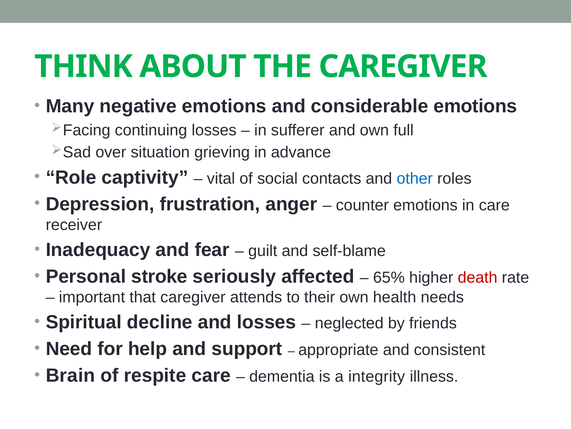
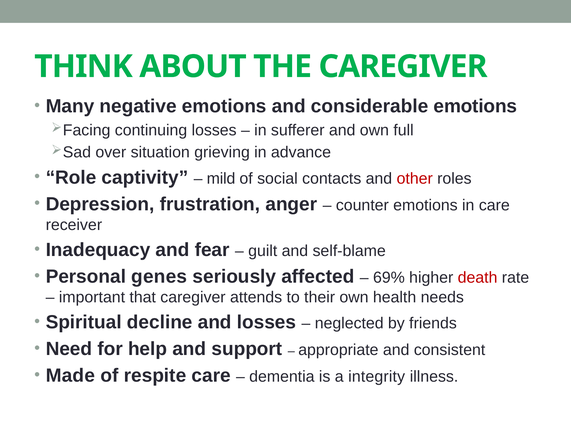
vital: vital -> mild
other colour: blue -> red
stroke: stroke -> genes
65%: 65% -> 69%
Brain: Brain -> Made
